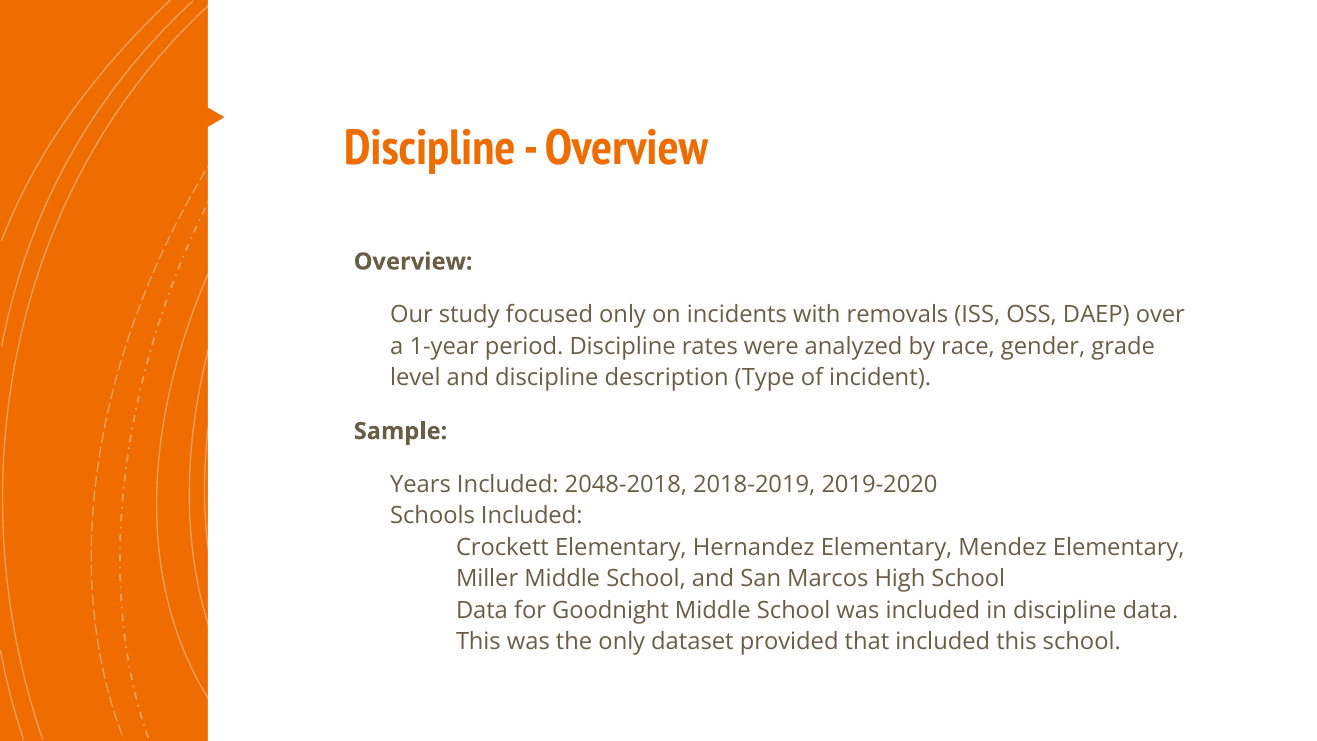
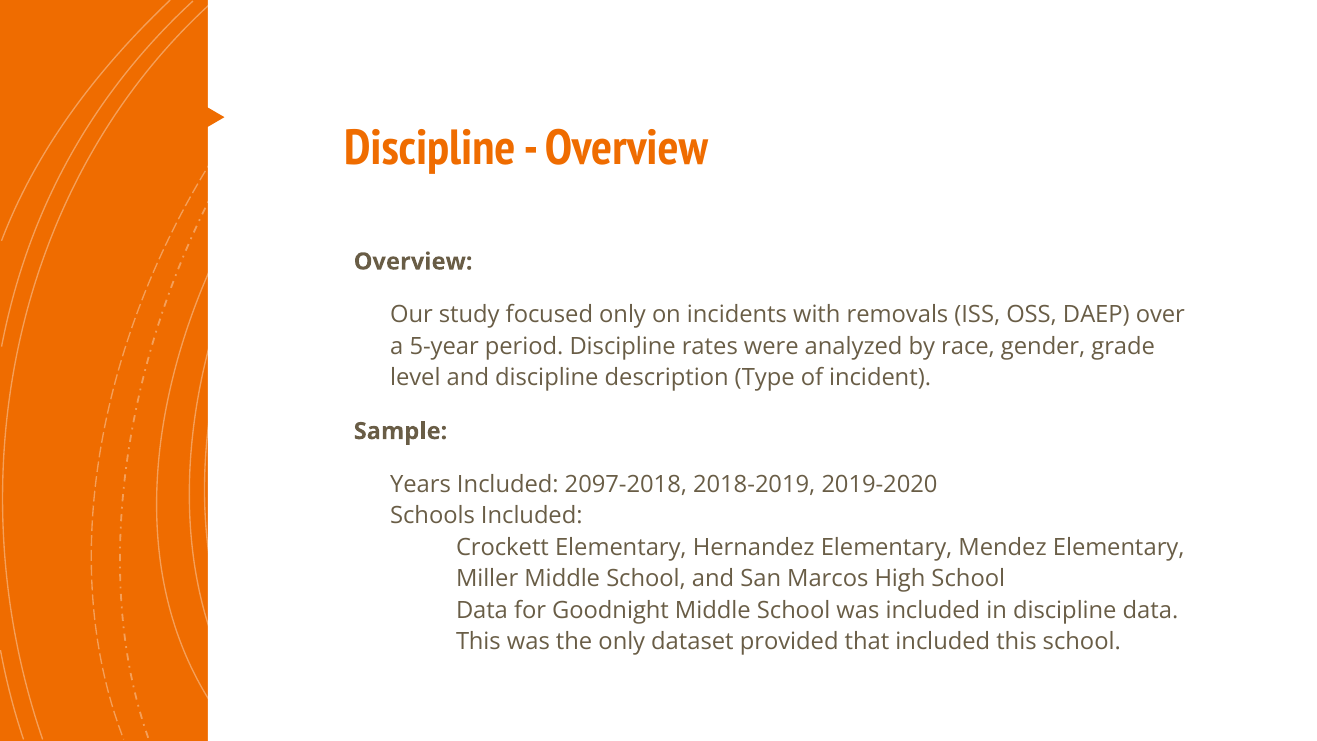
1-year: 1-year -> 5-year
2048-2018: 2048-2018 -> 2097-2018
